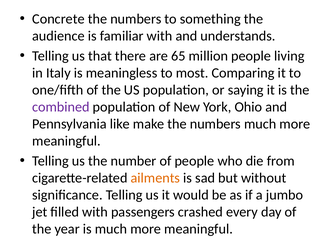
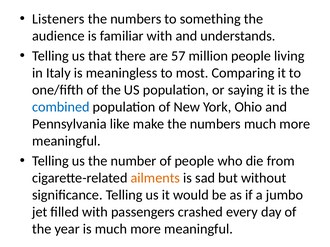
Concrete: Concrete -> Listeners
65: 65 -> 57
combined colour: purple -> blue
